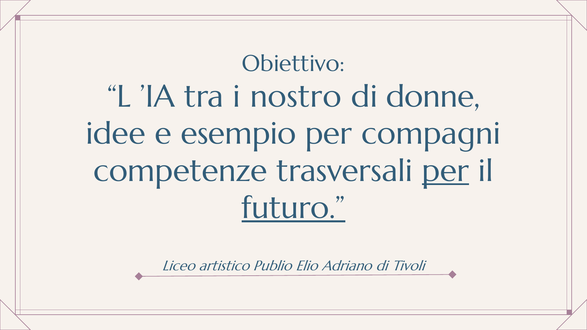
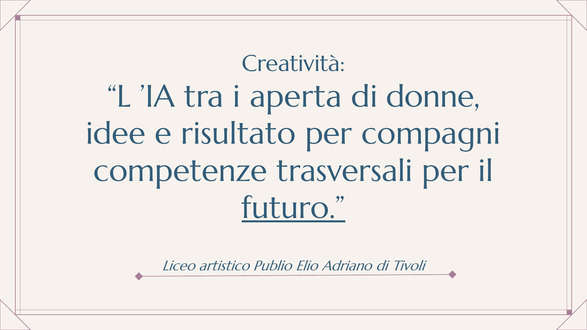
Obiettivo: Obiettivo -> Creatività
nostro: nostro -> aperta
esempio: esempio -> risultato
per at (445, 171) underline: present -> none
